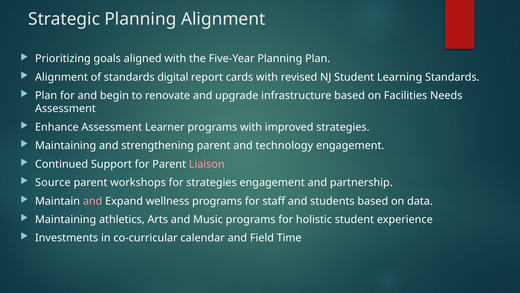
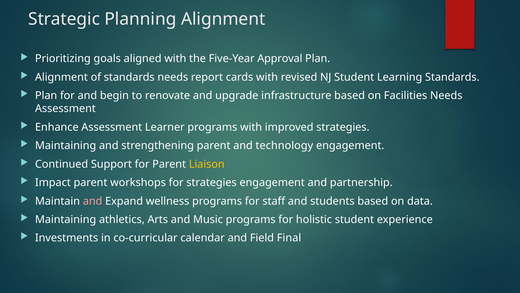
Five-Year Planning: Planning -> Approval
standards digital: digital -> needs
Liaison colour: pink -> yellow
Source: Source -> Impact
Time: Time -> Final
